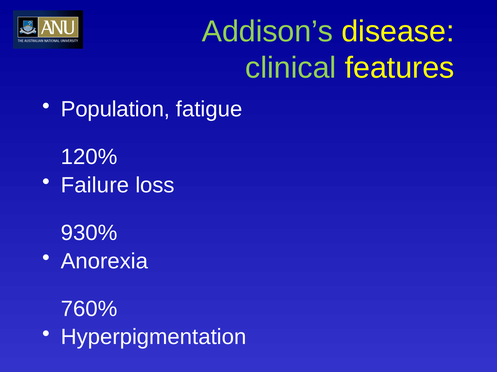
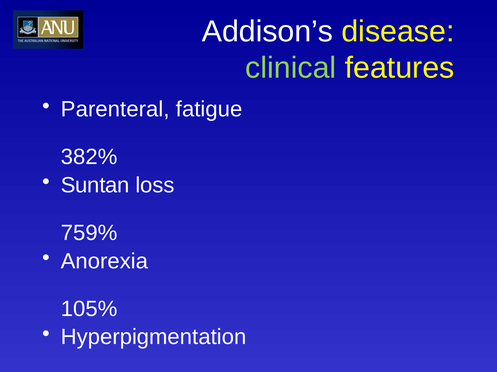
Addison’s colour: light green -> white
Population: Population -> Parenteral
120%: 120% -> 382%
Failure: Failure -> Suntan
930%: 930% -> 759%
760%: 760% -> 105%
